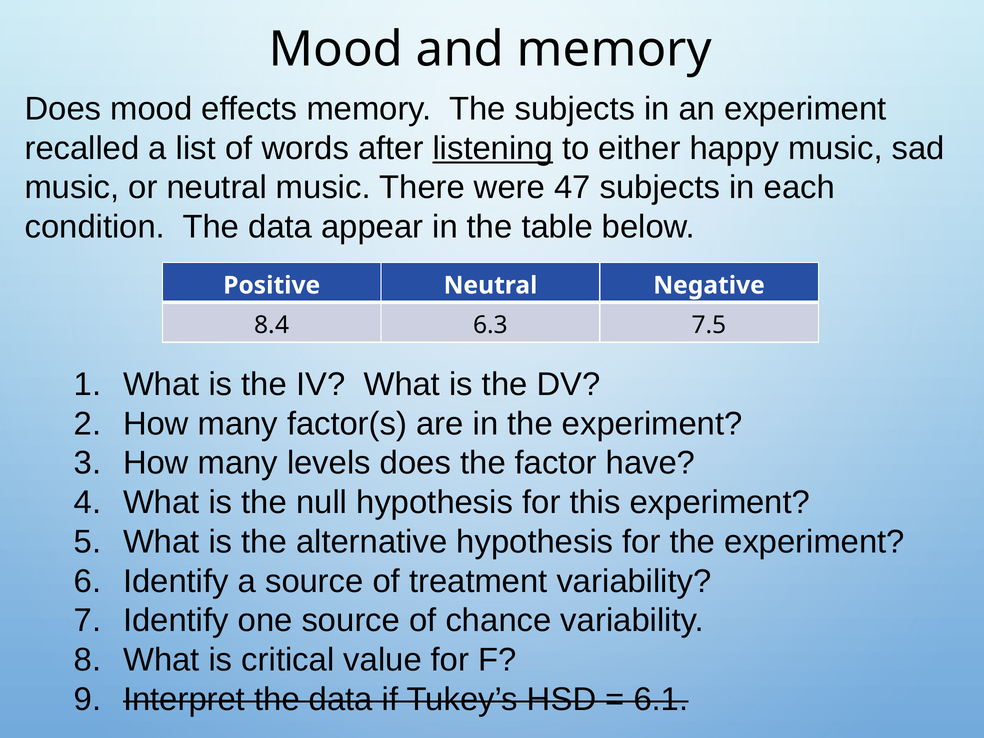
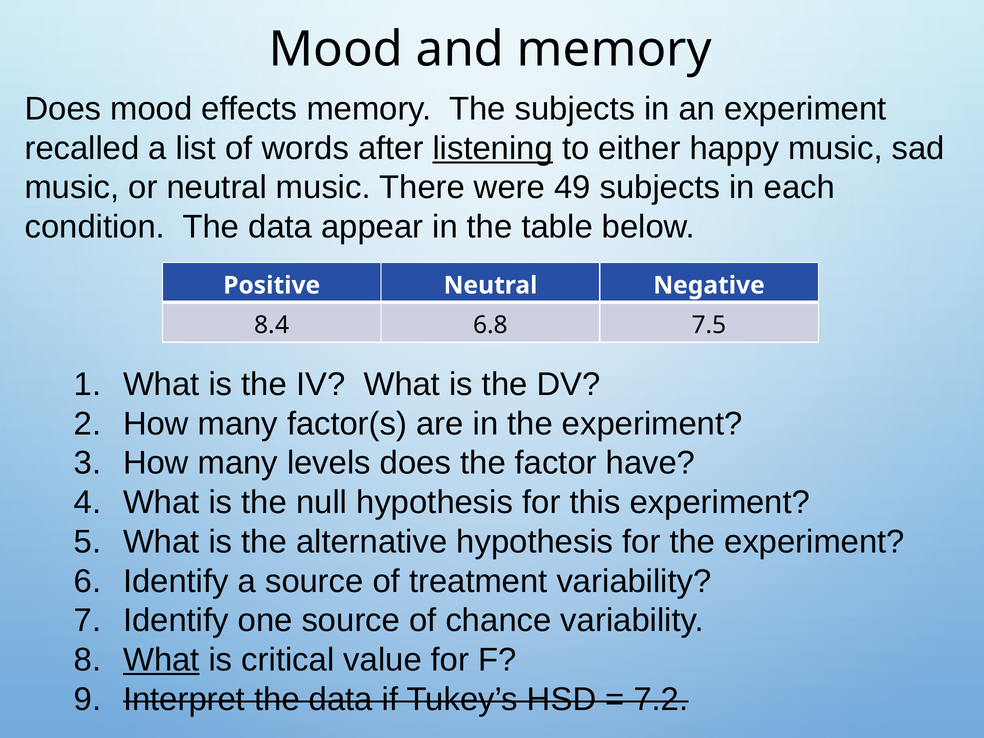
47: 47 -> 49
6.3: 6.3 -> 6.8
What at (161, 660) underline: none -> present
6.1: 6.1 -> 7.2
